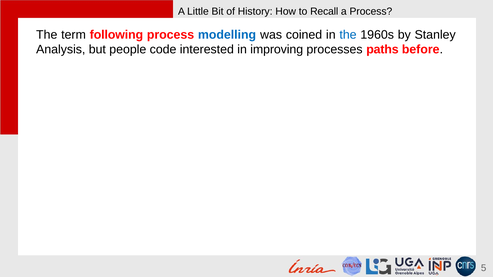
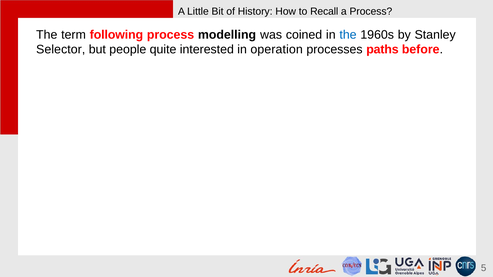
modelling colour: blue -> black
Analysis: Analysis -> Selector
code: code -> quite
improving: improving -> operation
